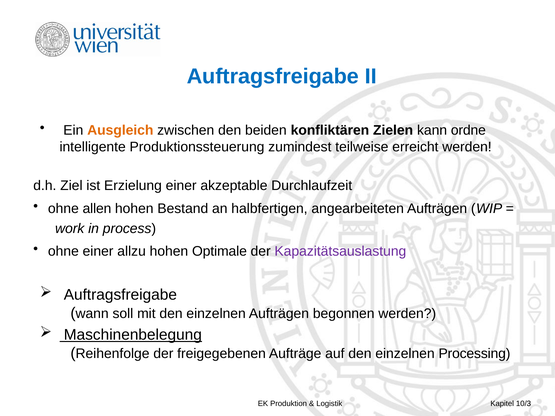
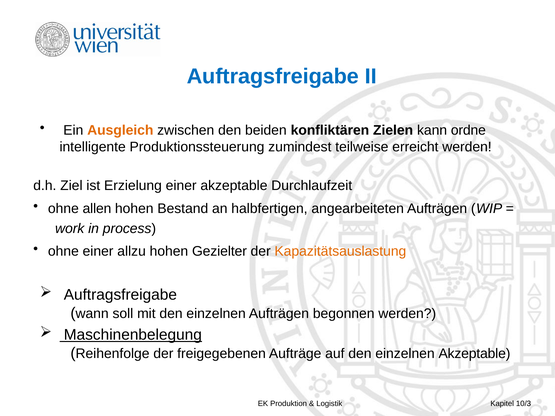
Optimale: Optimale -> Gezielter
Kapazitätsauslastung colour: purple -> orange
einzelnen Processing: Processing -> Akzeptable
